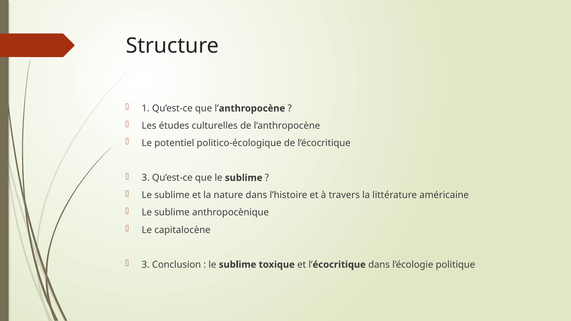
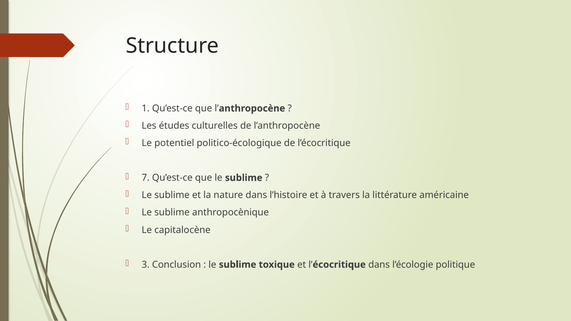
3 at (146, 178): 3 -> 7
